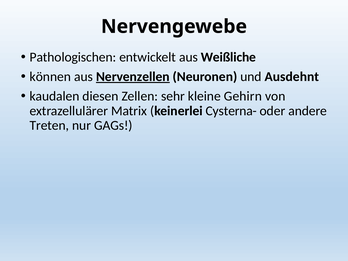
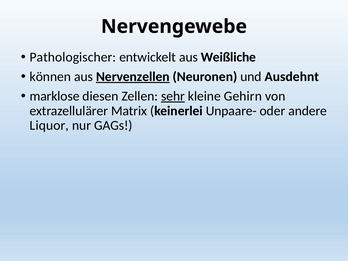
Pathologischen: Pathologischen -> Pathologischer
kaudalen: kaudalen -> marklose
sehr underline: none -> present
Cysterna-: Cysterna- -> Unpaare-
Treten: Treten -> Liquor
